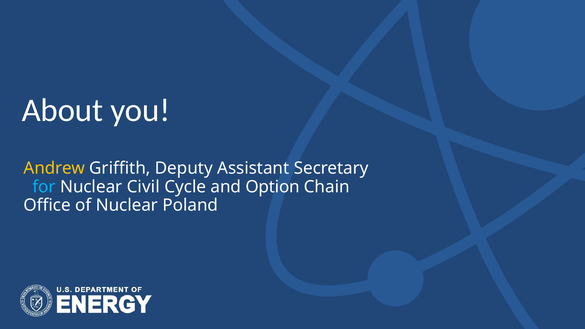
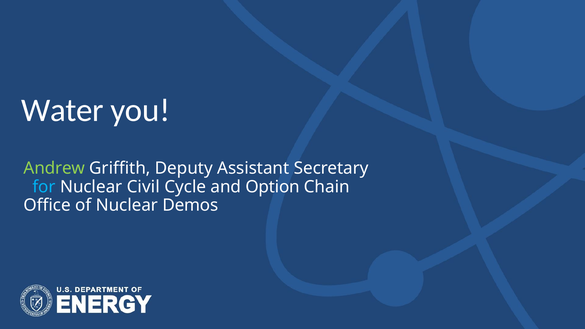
About: About -> Water
Andrew colour: yellow -> light green
Poland: Poland -> Demos
